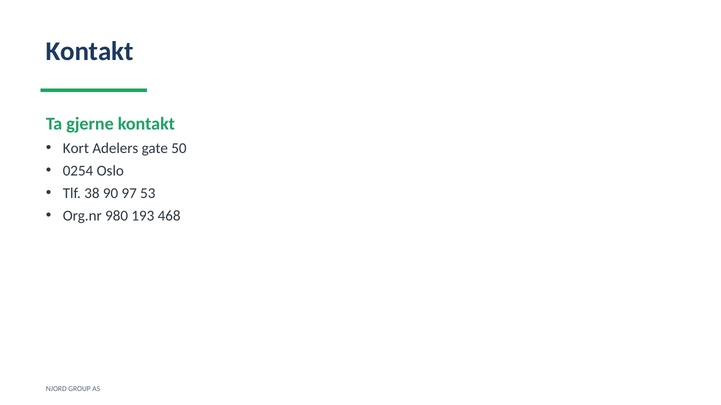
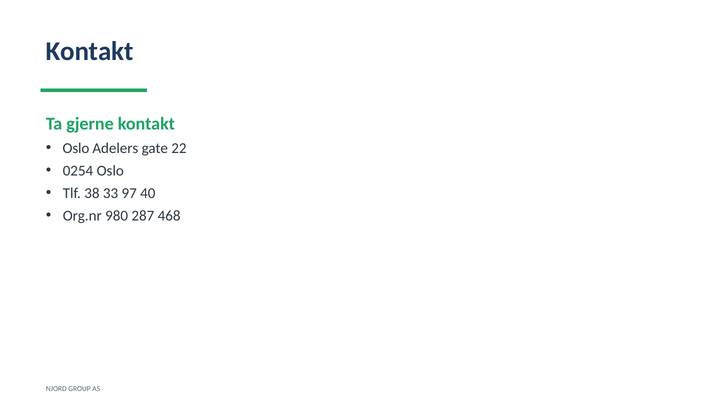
Kort at (76, 148): Kort -> Oslo
50: 50 -> 22
90: 90 -> 33
53: 53 -> 40
193: 193 -> 287
